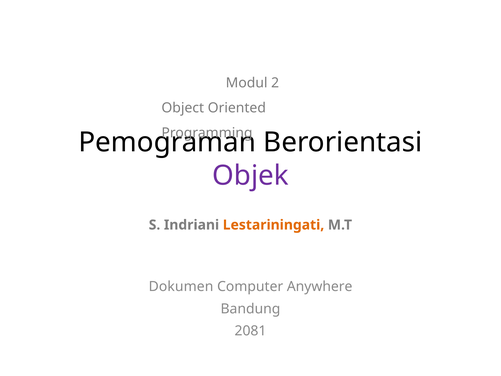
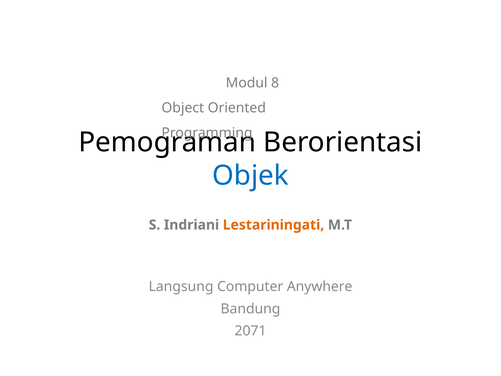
2: 2 -> 8
Objek colour: purple -> blue
Dokumen: Dokumen -> Langsung
2081: 2081 -> 2071
